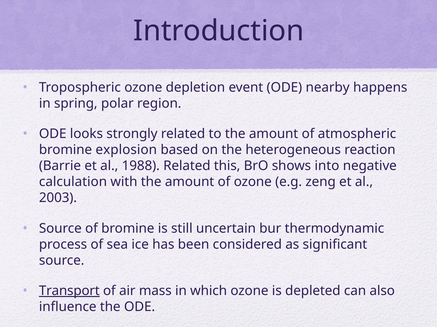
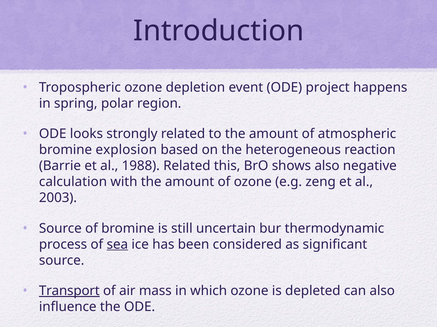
nearby: nearby -> project
shows into: into -> also
sea underline: none -> present
